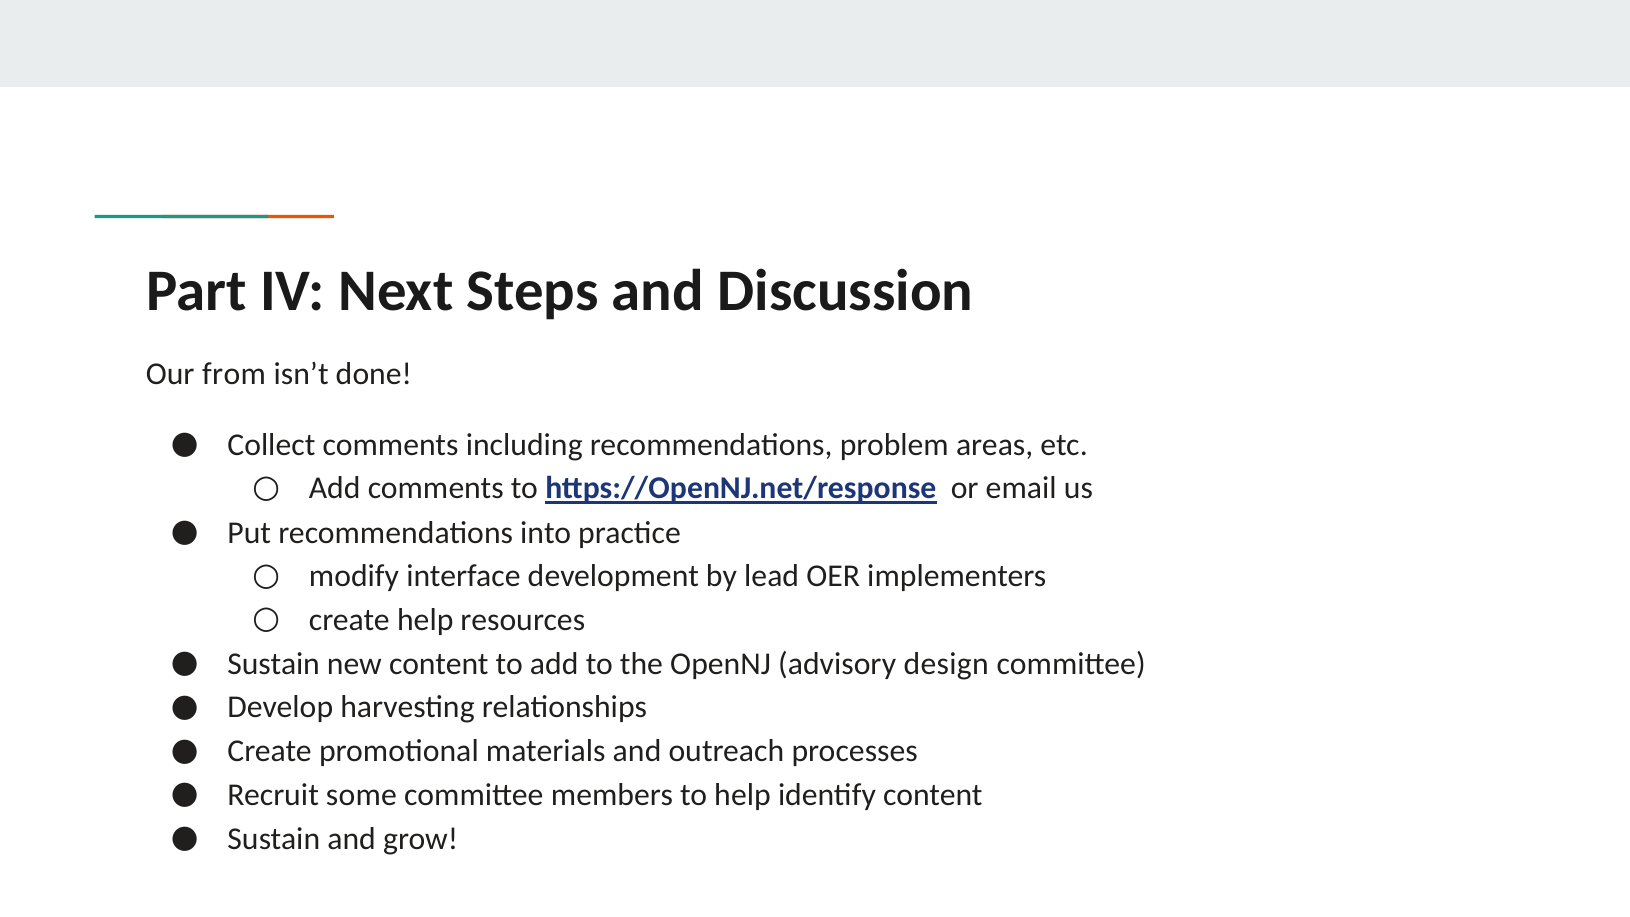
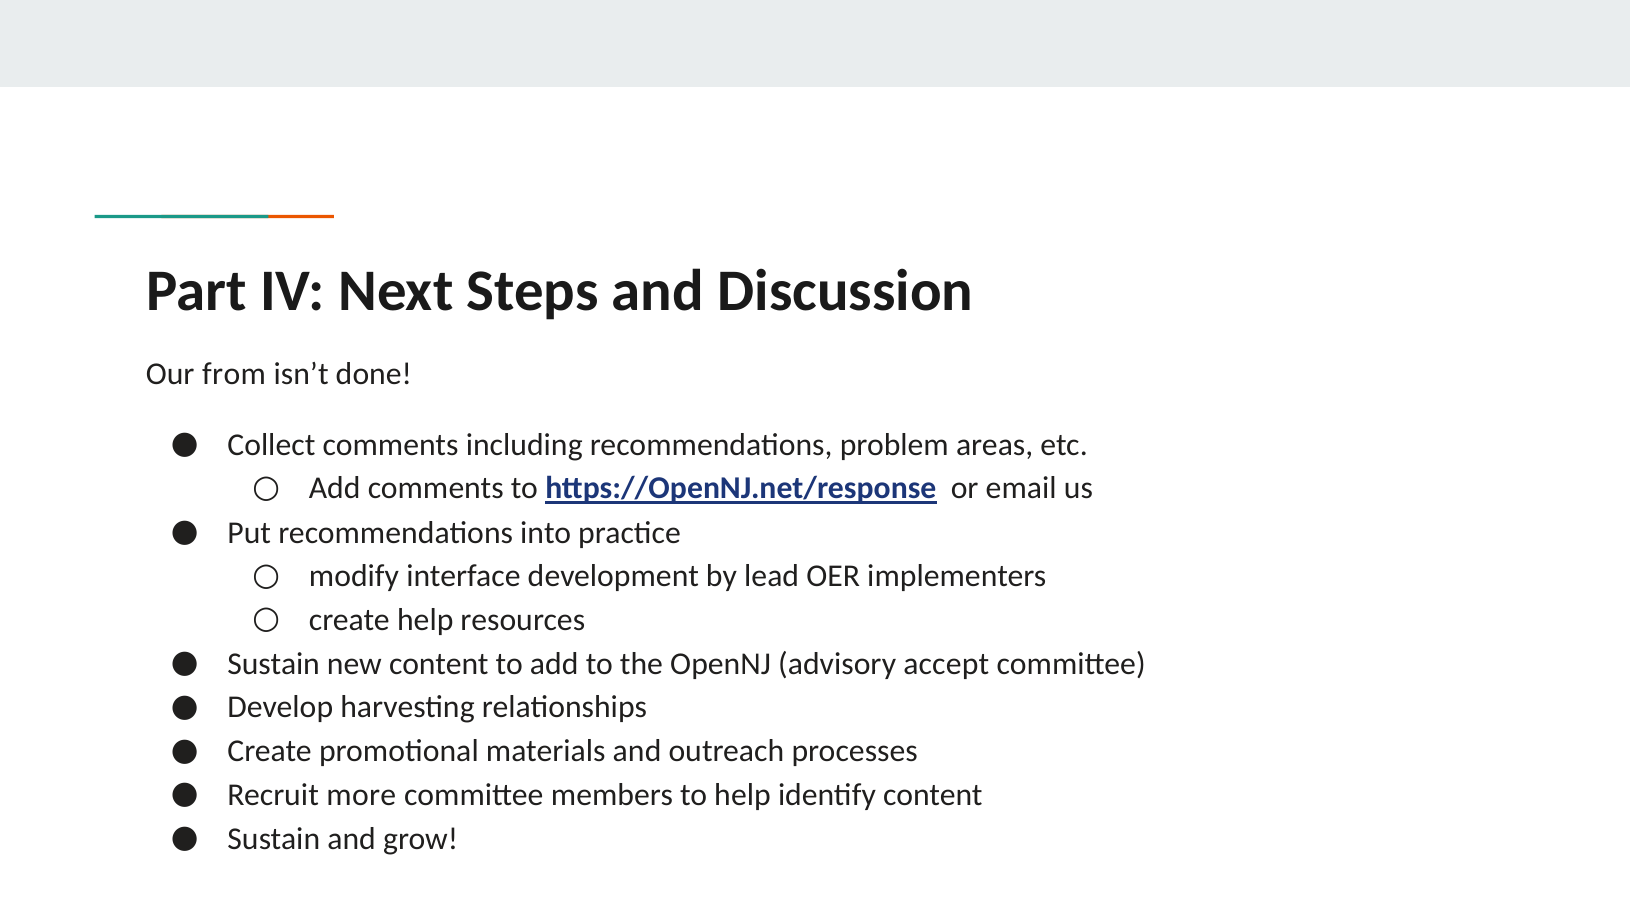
design: design -> accept
some: some -> more
